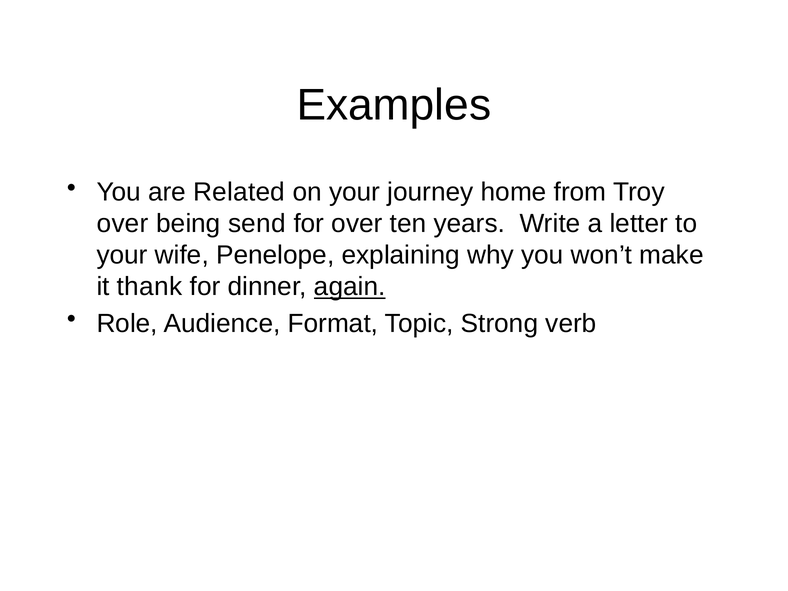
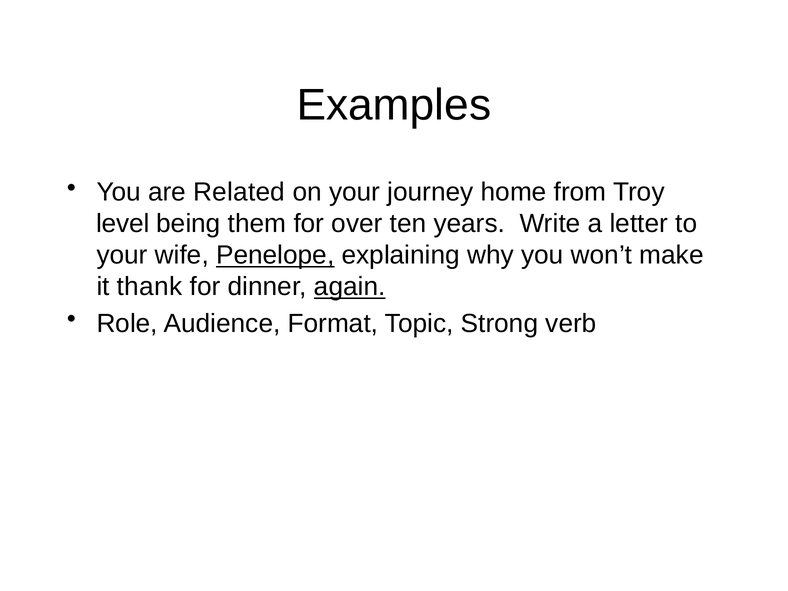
over at (123, 224): over -> level
send: send -> them
Penelope underline: none -> present
